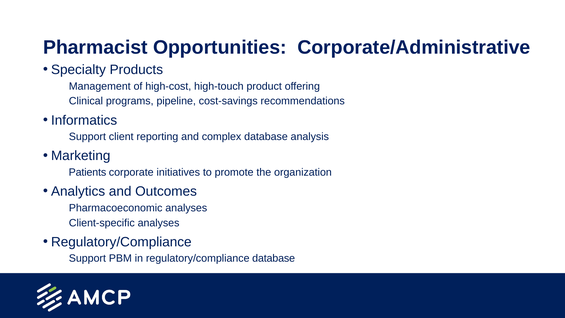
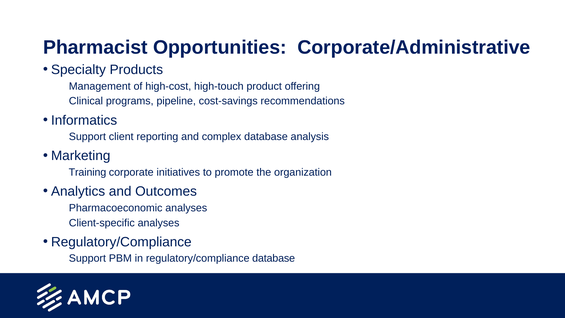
Patients: Patients -> Training
